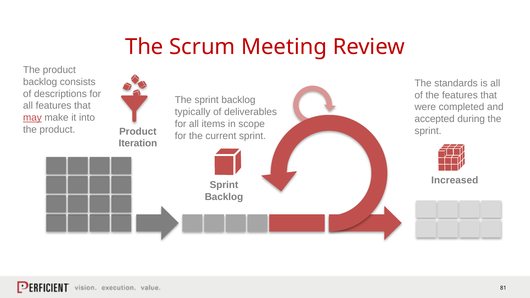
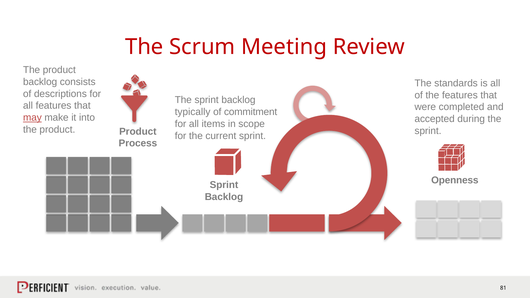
deliverables: deliverables -> commitment
Iteration: Iteration -> Process
Increased: Increased -> Openness
